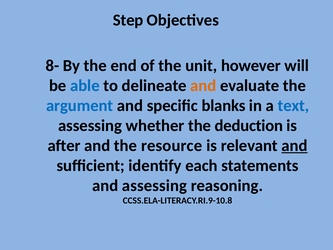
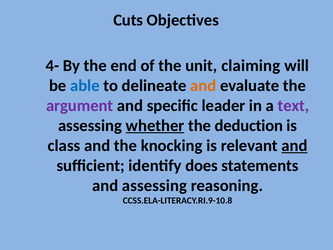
Step: Step -> Cuts
8-: 8- -> 4-
however: however -> claiming
argument colour: blue -> purple
blanks: blanks -> leader
text colour: blue -> purple
whether underline: none -> present
after: after -> class
resource: resource -> knocking
each: each -> does
